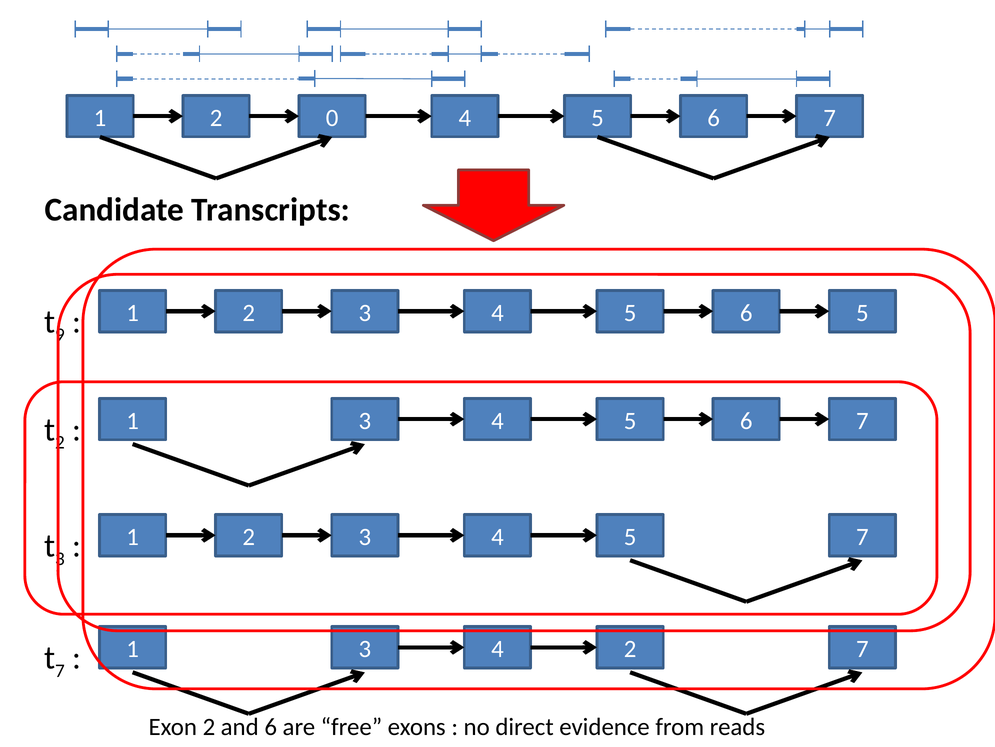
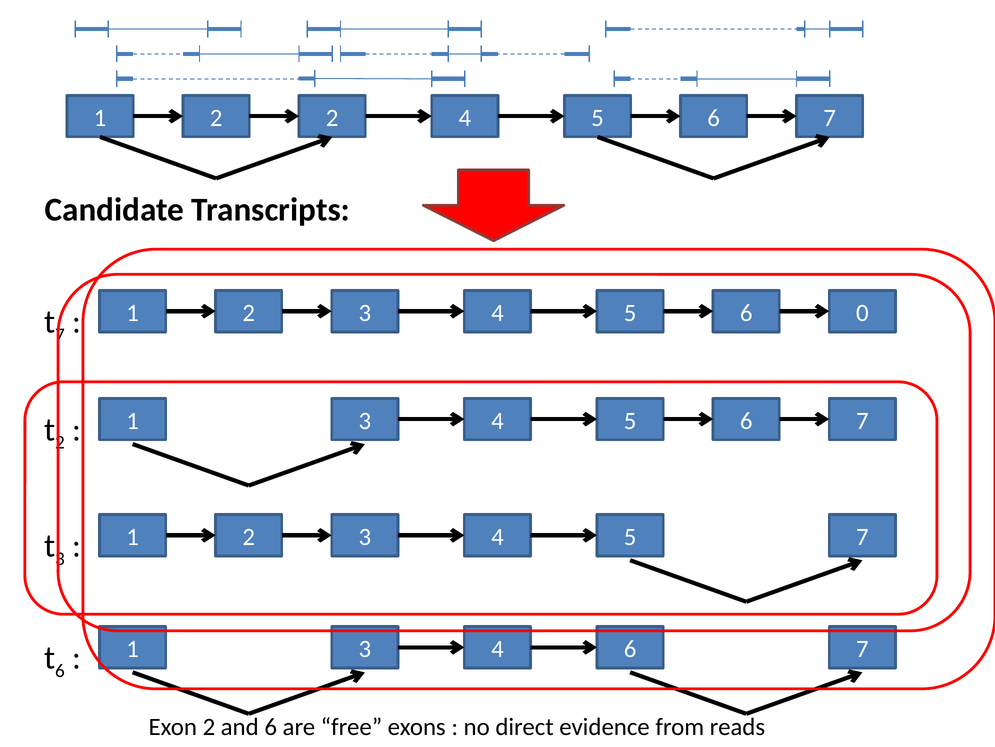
2 0: 0 -> 2
1 5: 5 -> 0
9 at (60, 334): 9 -> 7
2 at (630, 648): 2 -> 6
7 at (60, 670): 7 -> 6
